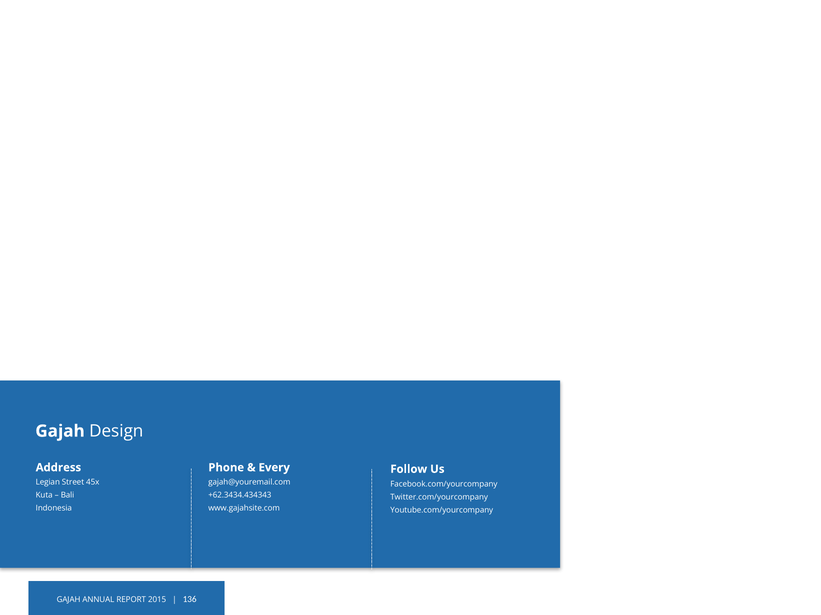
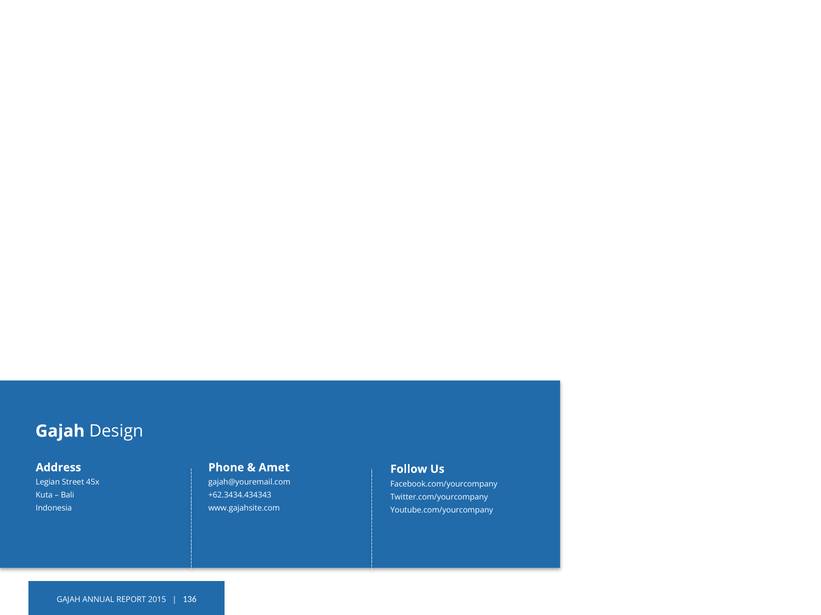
Every: Every -> Amet
